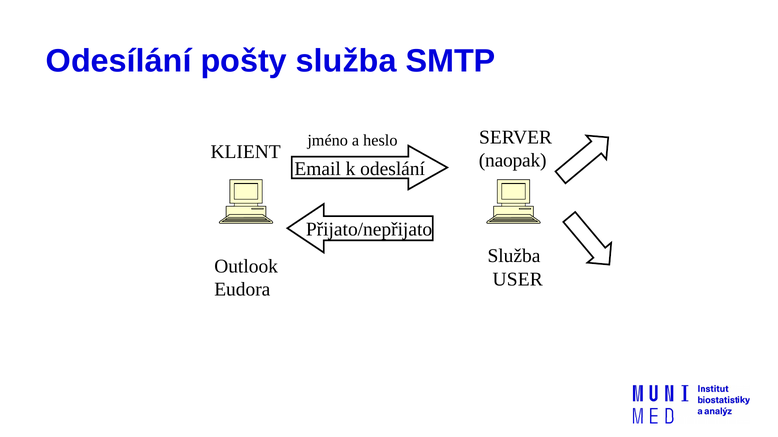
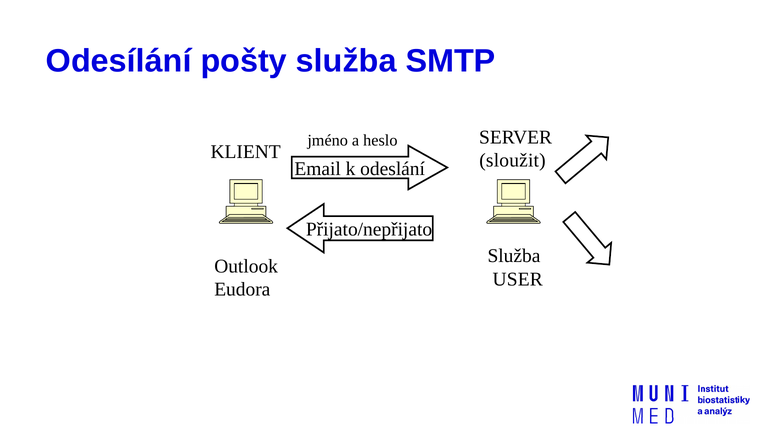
naopak: naopak -> sloužit
